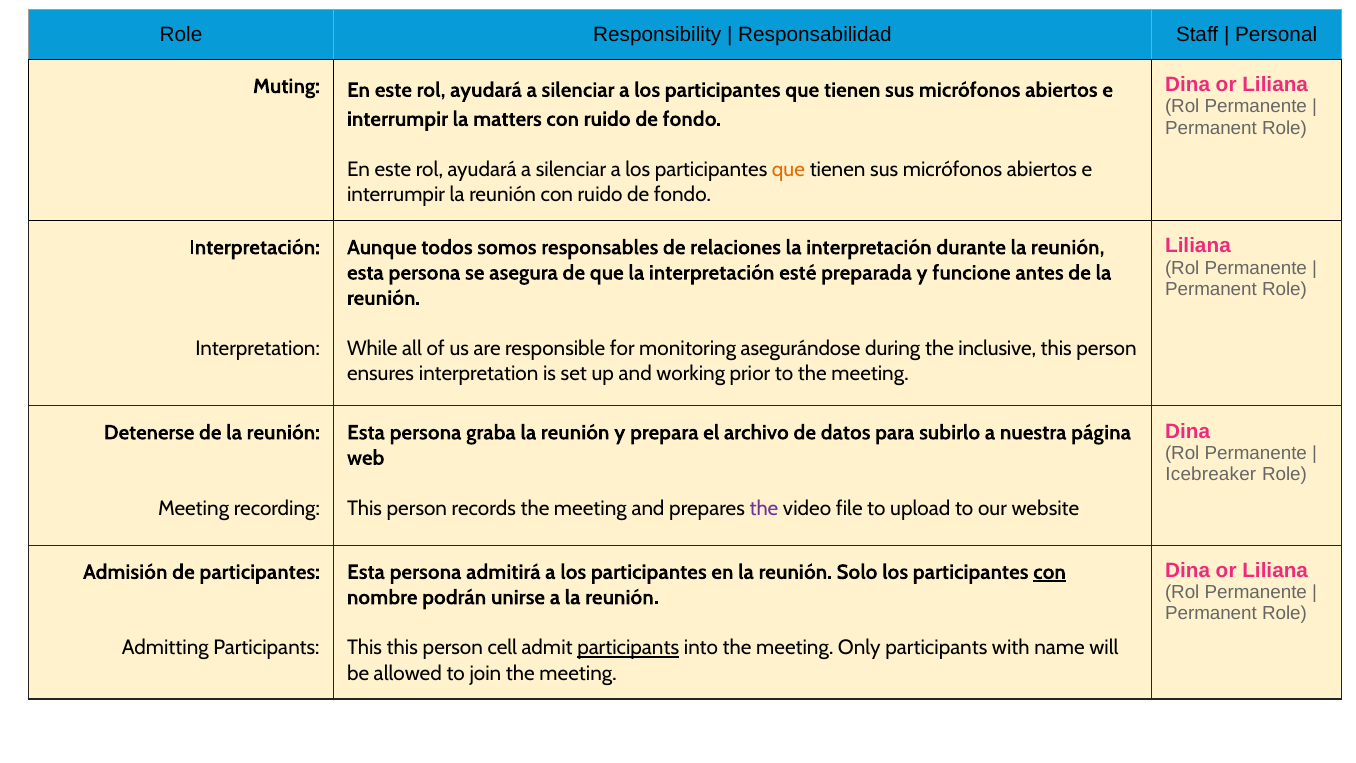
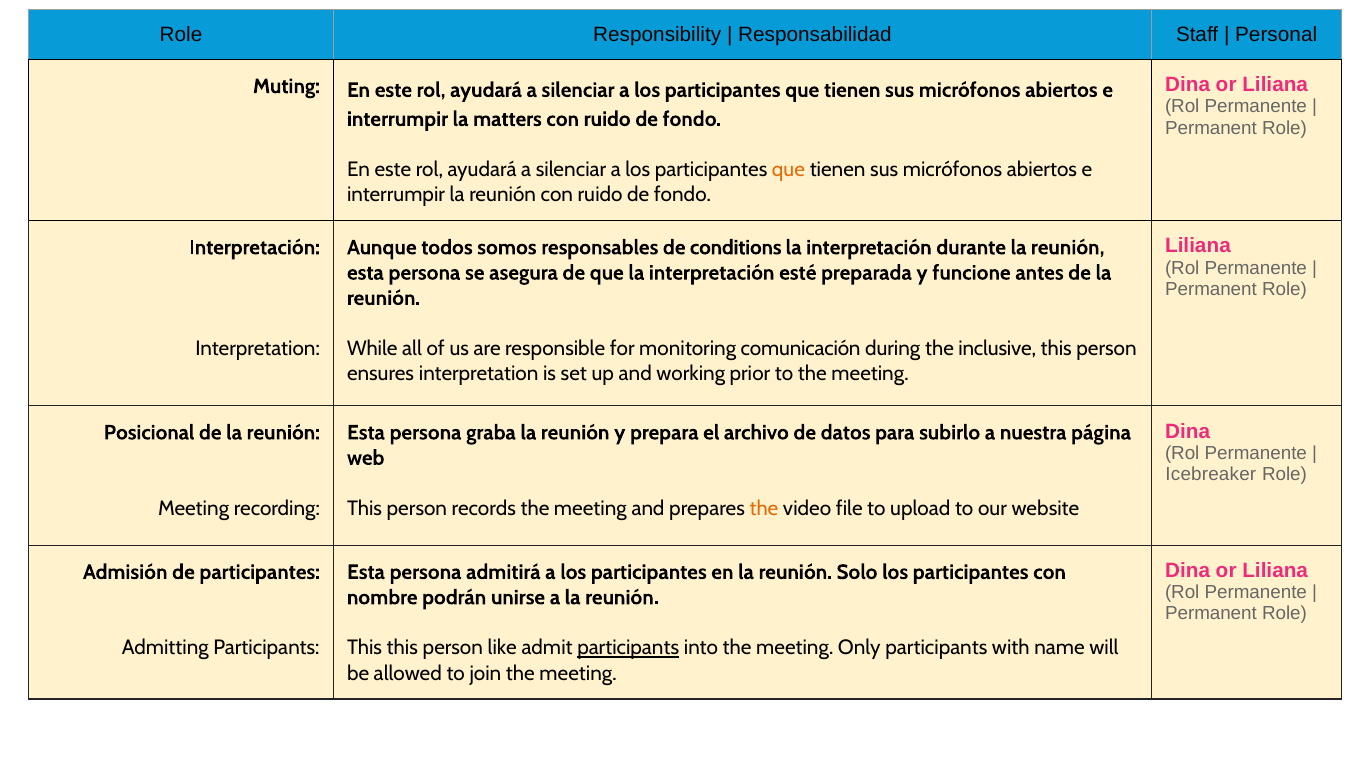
relaciones: relaciones -> conditions
asegurándose: asegurándose -> comunicación
Detenerse: Detenerse -> Posicional
the at (764, 508) colour: purple -> orange
con at (1050, 572) underline: present -> none
cell: cell -> like
